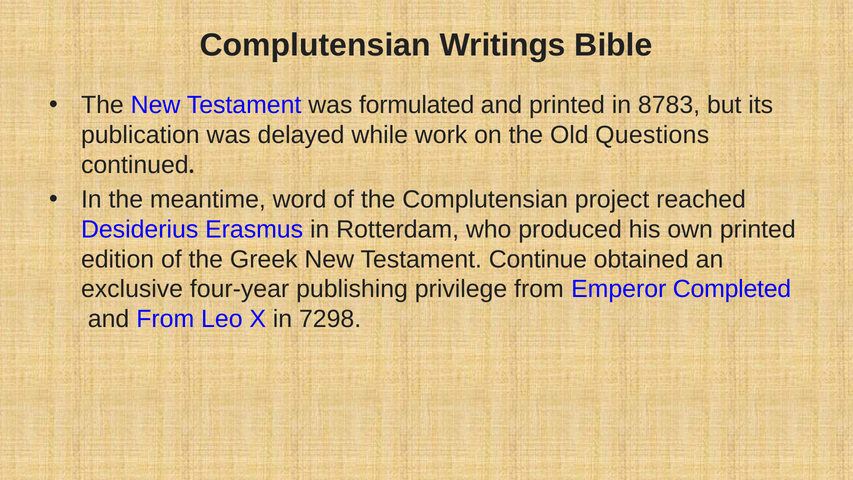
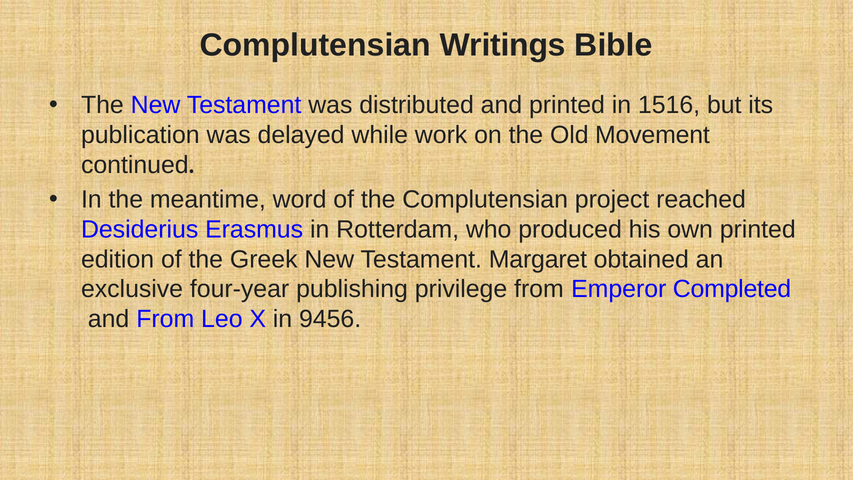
formulated: formulated -> distributed
8783: 8783 -> 1516
Questions: Questions -> Movement
Continue: Continue -> Margaret
7298: 7298 -> 9456
